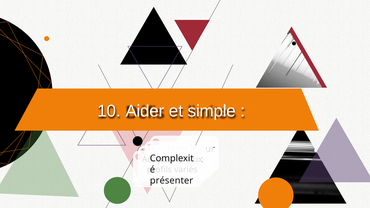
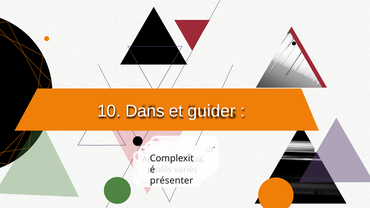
Aider: Aider -> Dans
simple: simple -> guider
